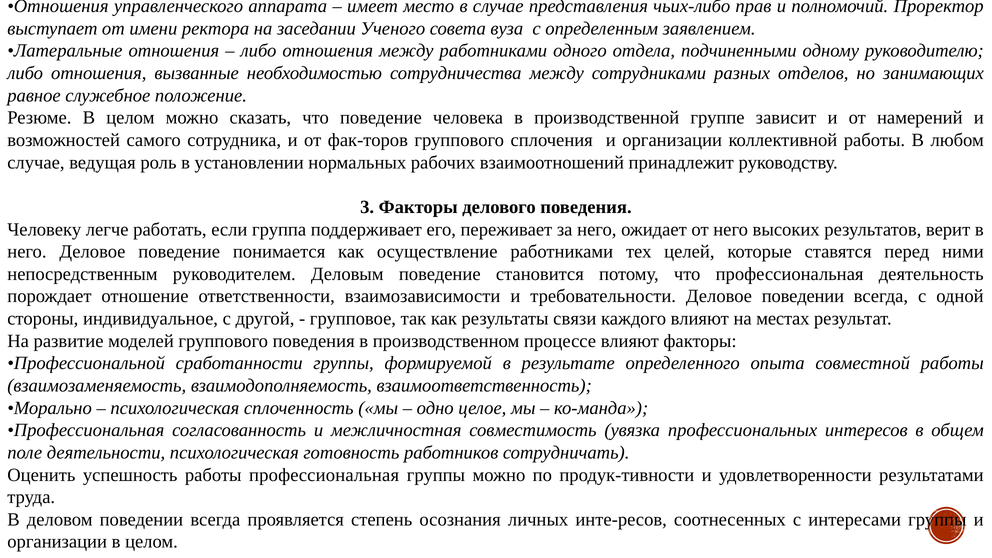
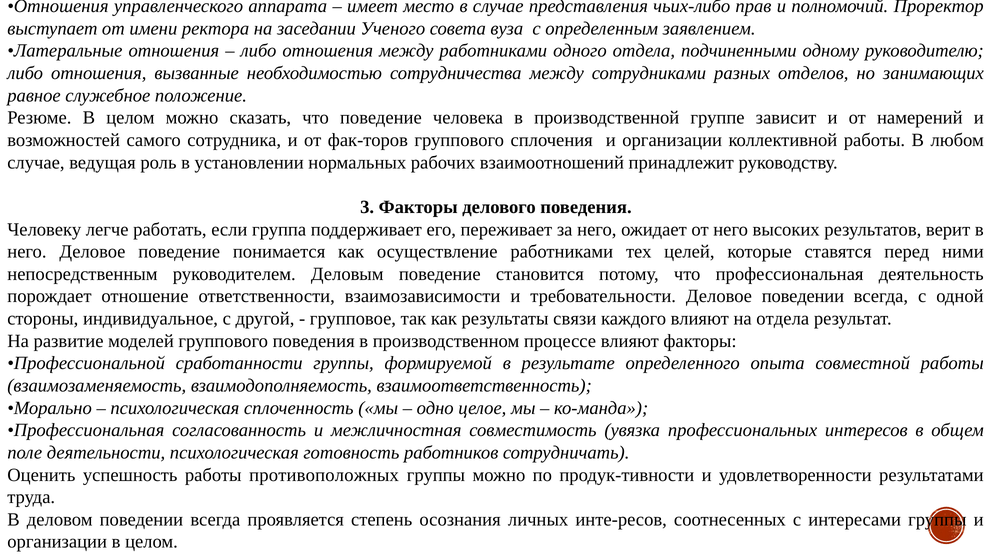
на местах: местах -> отдела
работы профессиональная: профессиональная -> противоположных
